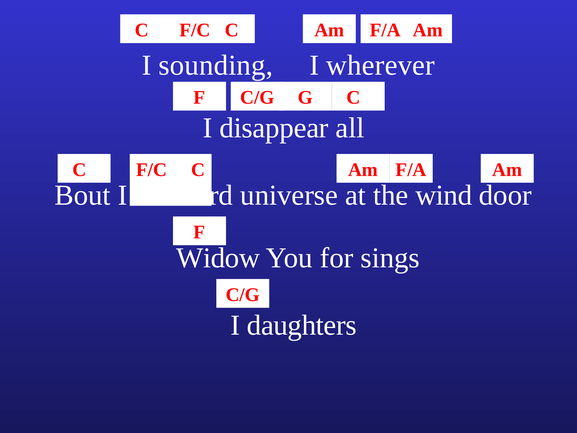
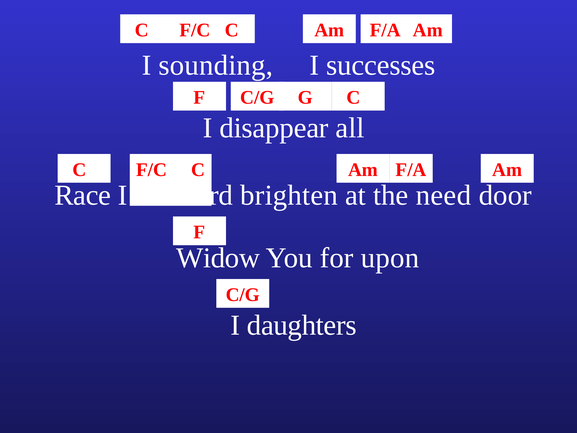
wherever: wherever -> successes
Bout: Bout -> Race
universe: universe -> brighten
wind: wind -> need
sings: sings -> upon
